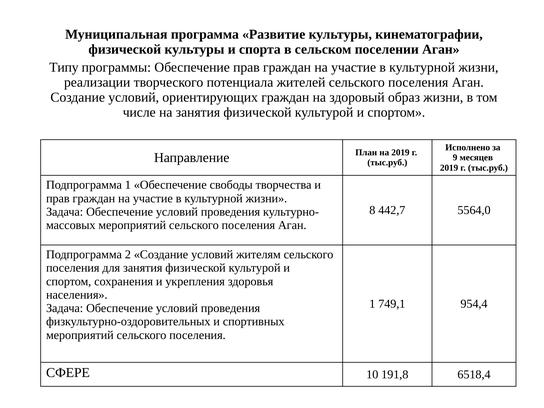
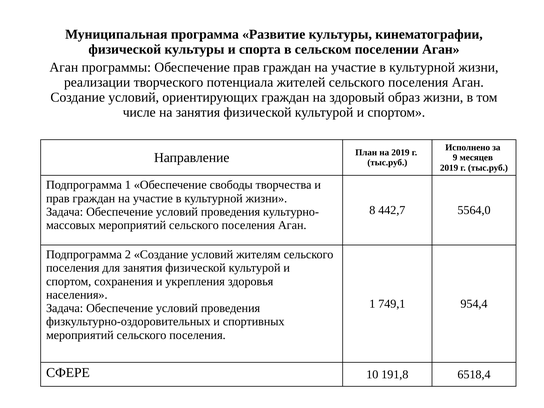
Типу at (64, 67): Типу -> Аган
